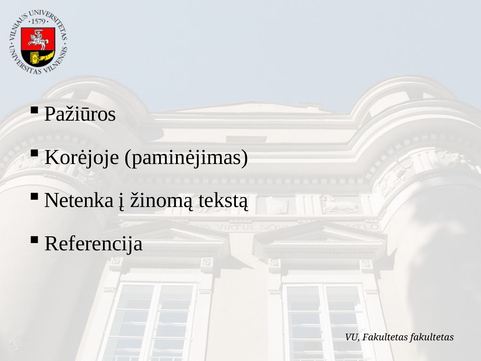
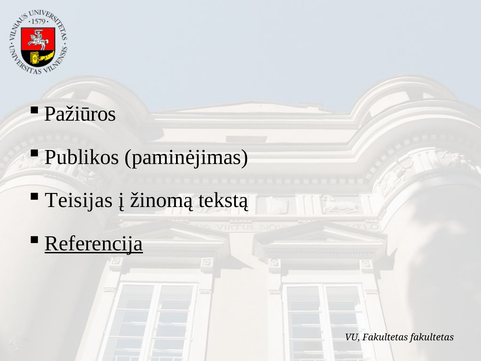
Korėjoje: Korėjoje -> Publikos
Netenka: Netenka -> Teisijas
Referencija underline: none -> present
